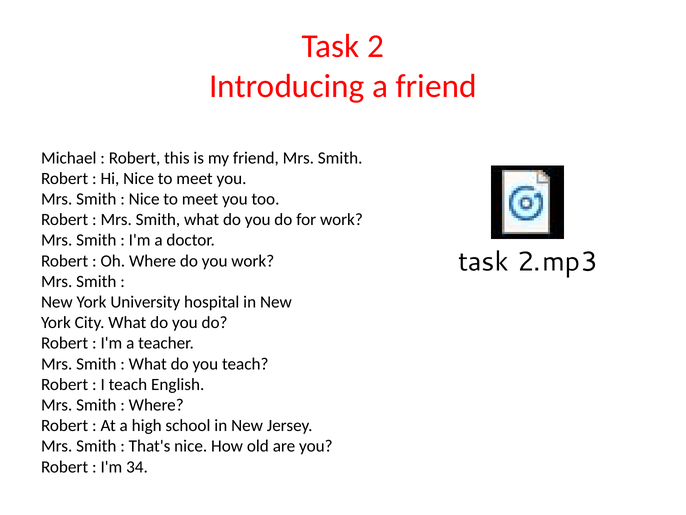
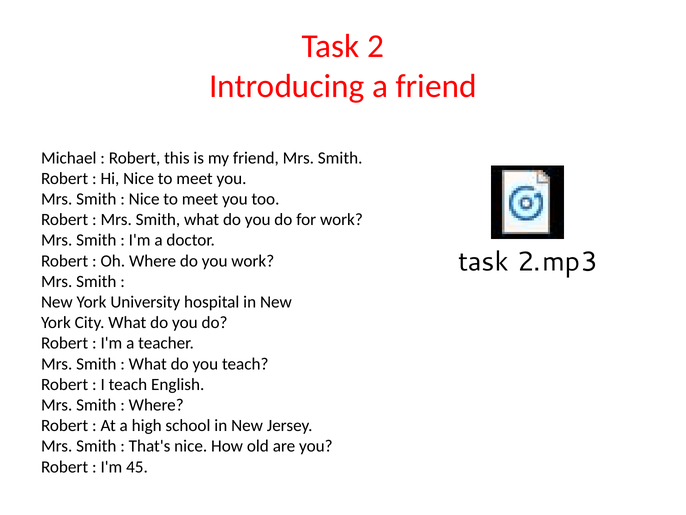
34: 34 -> 45
